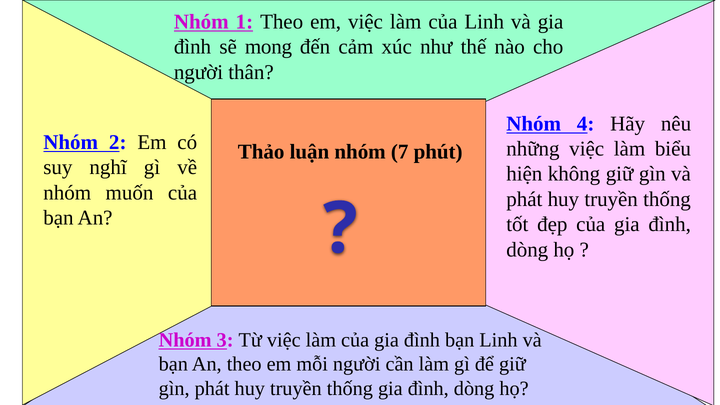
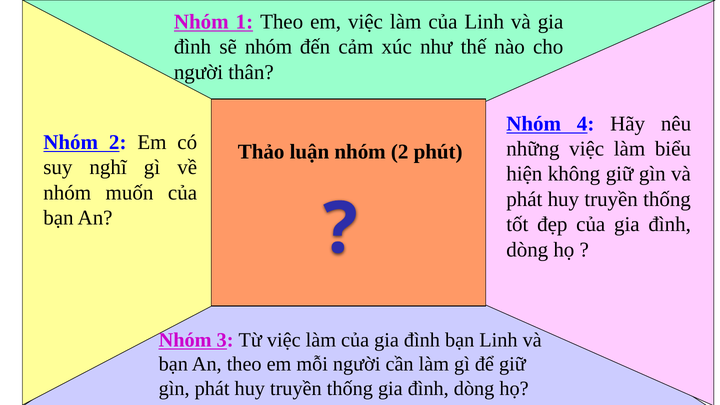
sẽ mong: mong -> nhóm
luận nhóm 7: 7 -> 2
